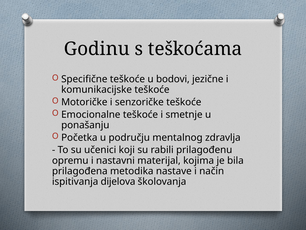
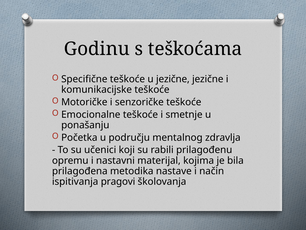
u bodovi: bodovi -> jezične
dijelova: dijelova -> pragovi
